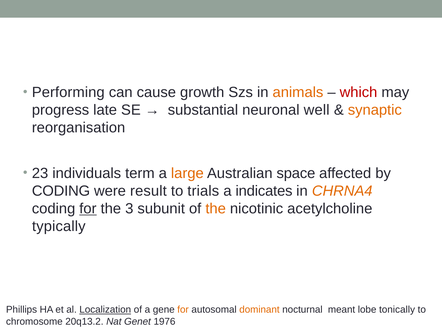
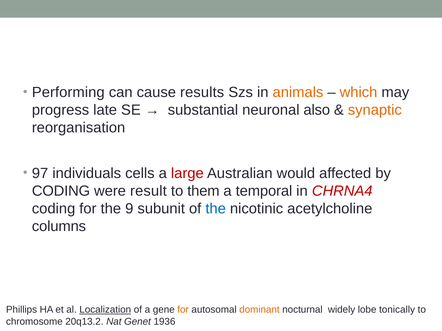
growth: growth -> results
which colour: red -> orange
well: well -> also
23: 23 -> 97
term: term -> cells
large colour: orange -> red
space: space -> would
trials: trials -> them
indicates: indicates -> temporal
CHRNA4 colour: orange -> red
for at (88, 209) underline: present -> none
3: 3 -> 9
the at (216, 209) colour: orange -> blue
typically: typically -> columns
meant: meant -> widely
1976: 1976 -> 1936
